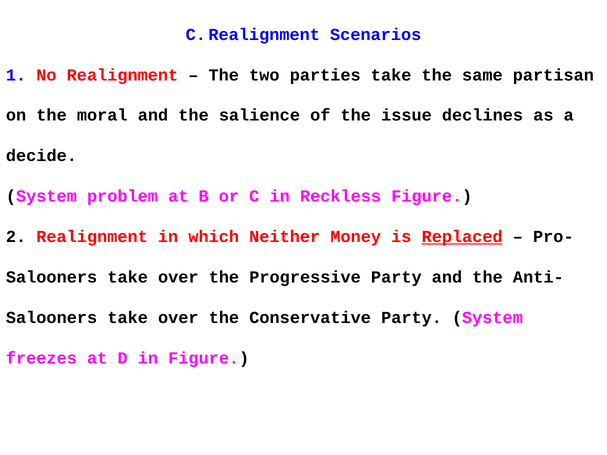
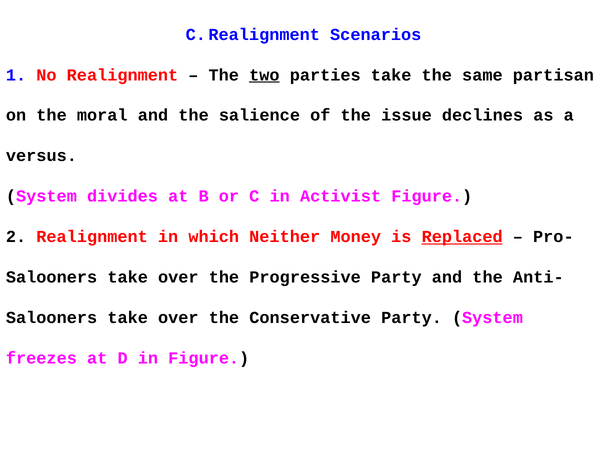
two underline: none -> present
decide: decide -> versus
problem: problem -> divides
Reckless: Reckless -> Activist
